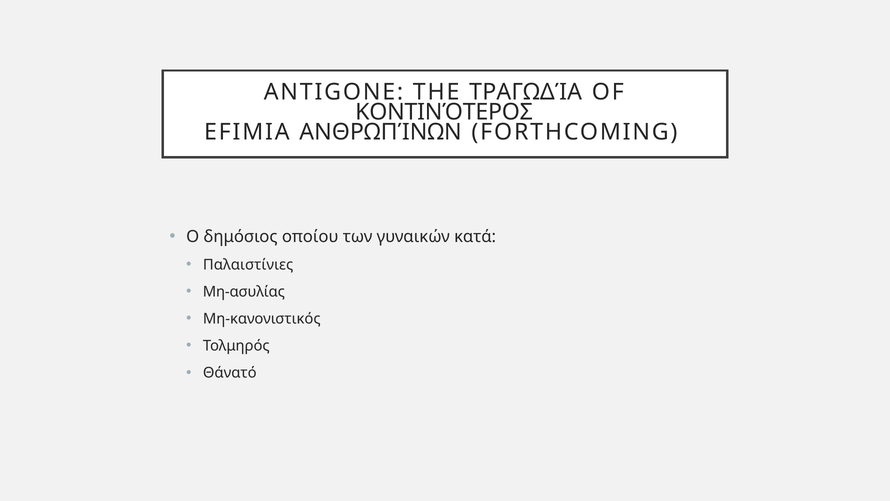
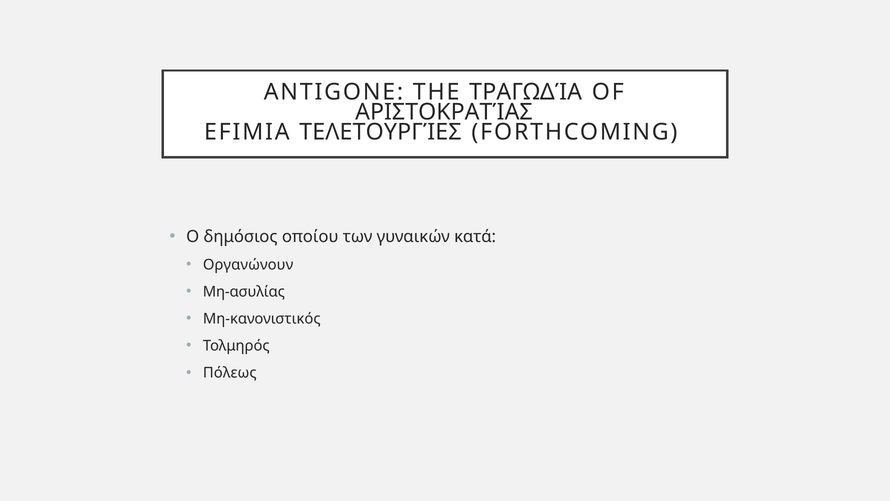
ΚΟΝΤΙΝΌΤΕΡΟΣ: ΚΟΝΤΙΝΌΤΕΡΟΣ -> ΑΡΙΣΤΟΚΡΑΤΊΑΣ
ΑΝΘΡΩΠΊΝΩΝ: ΑΝΘΡΩΠΊΝΩΝ -> ΤΕΛΕΤΟΥΡΓΊΕΣ
Παλαιστίνιες: Παλαιστίνιες -> Οργανώνουν
Θάνατό: Θάνατό -> Πόλεως
